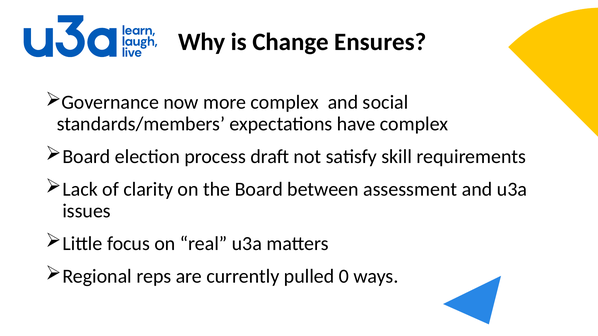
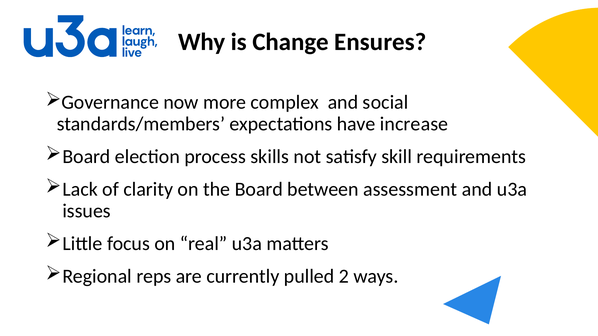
have complex: complex -> increase
draft: draft -> skills
0: 0 -> 2
